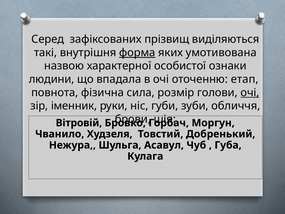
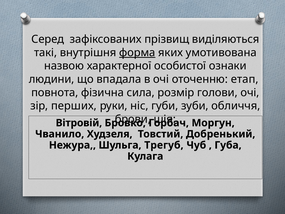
очі at (250, 92) underline: present -> none
іменник: іменник -> перших
Асавул: Асавул -> Трегуб
